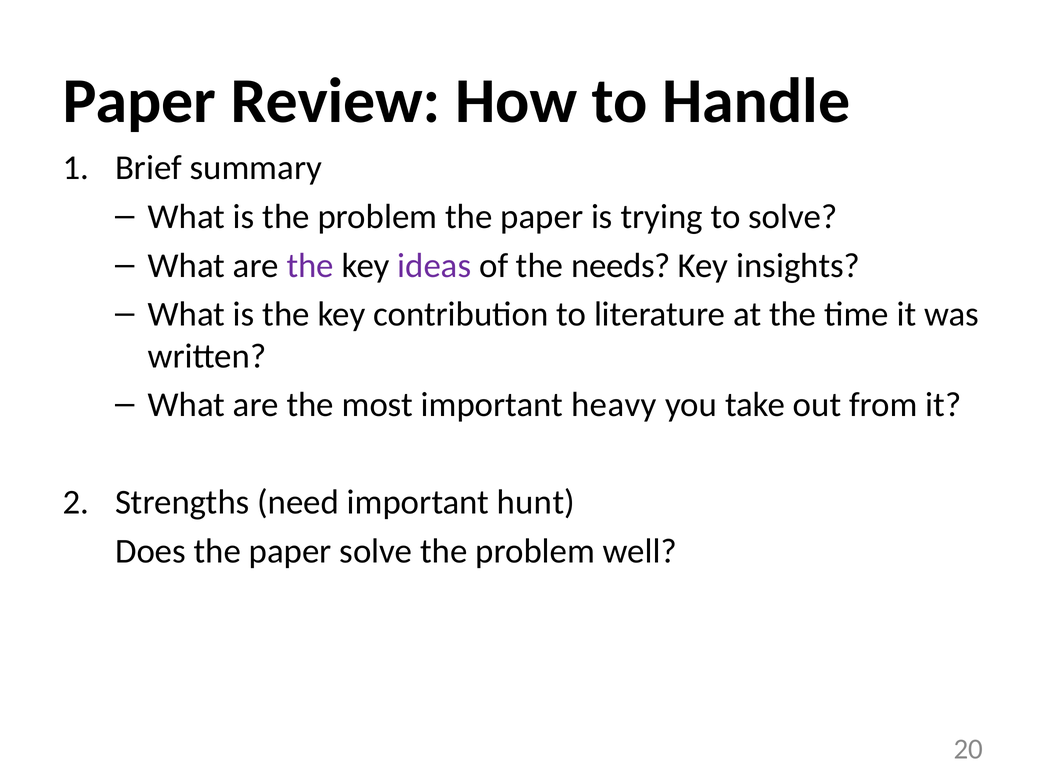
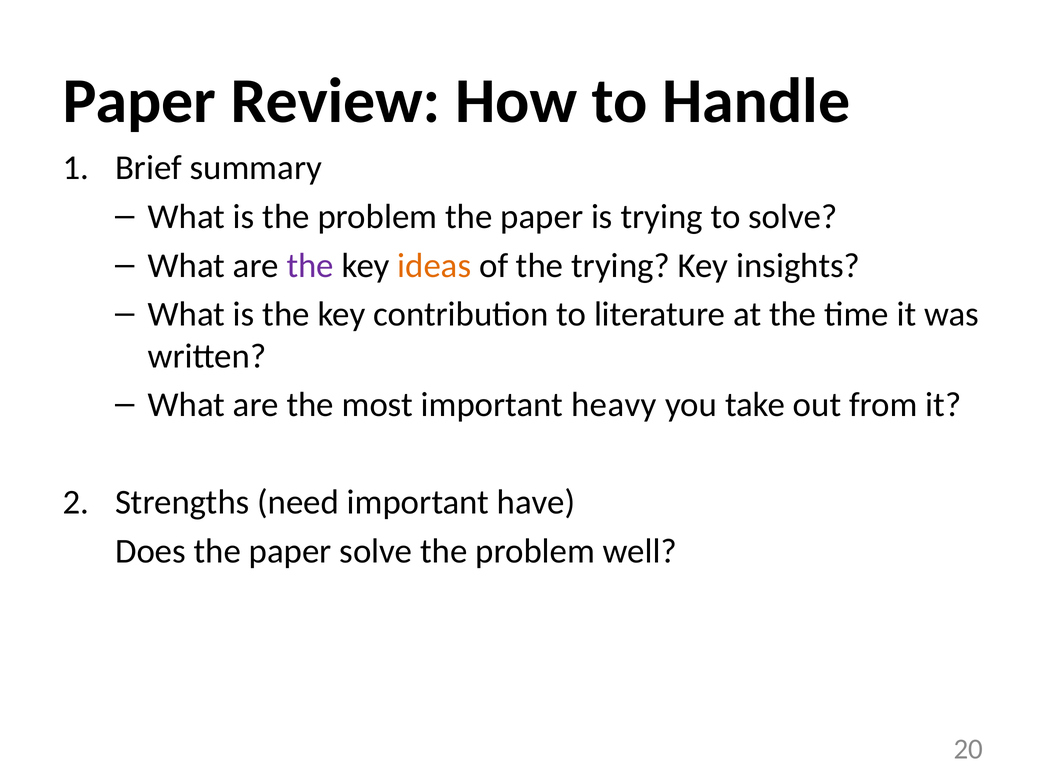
ideas colour: purple -> orange
the needs: needs -> trying
hunt: hunt -> have
